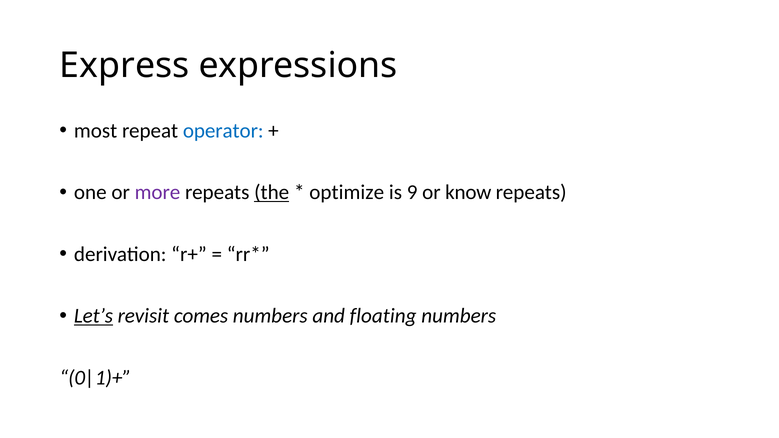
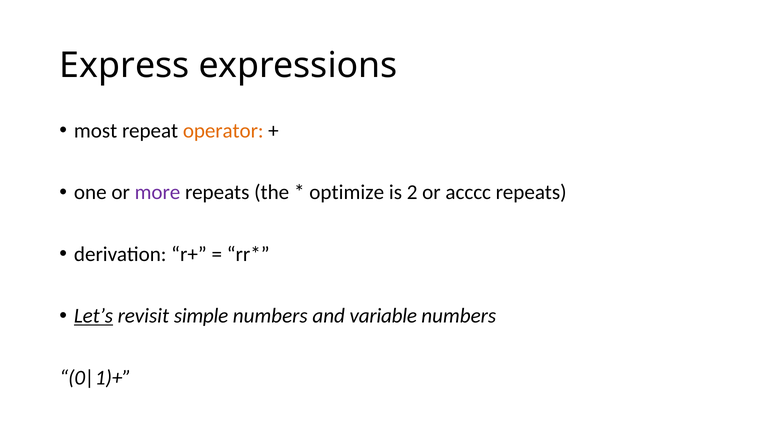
operator colour: blue -> orange
the underline: present -> none
9: 9 -> 2
know: know -> acccc
comes: comes -> simple
floating: floating -> variable
